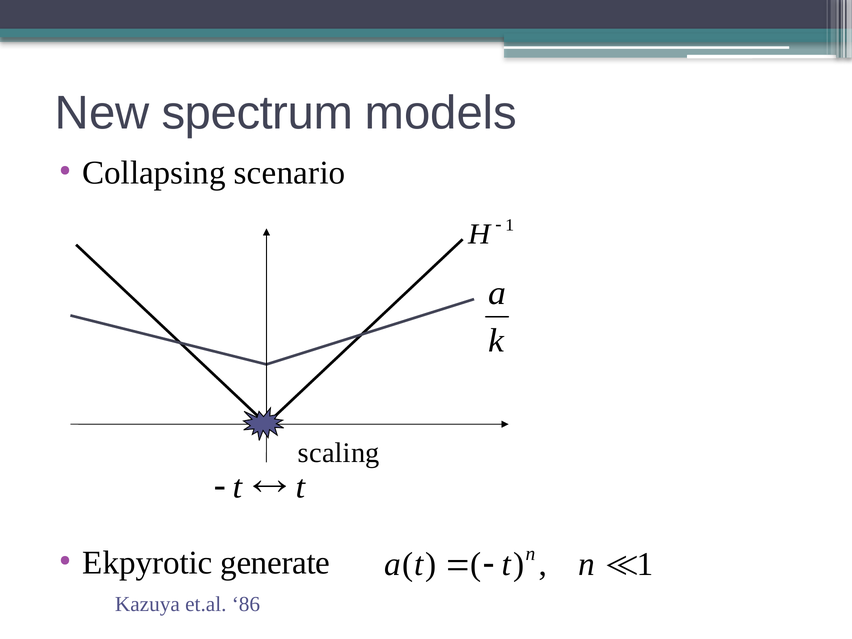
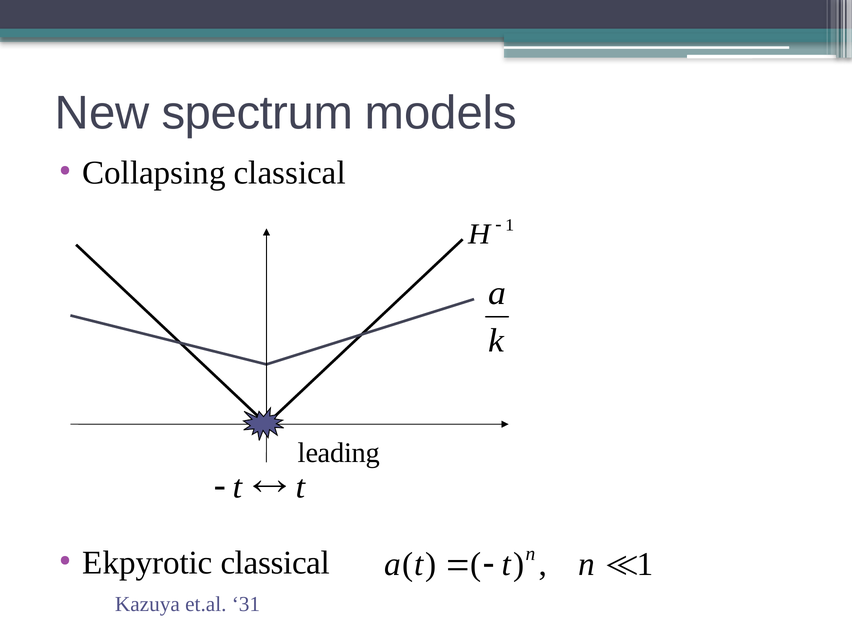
Collapsing scenario: scenario -> classical
scaling: scaling -> leading
Ekpyrotic generate: generate -> classical
86: 86 -> 31
